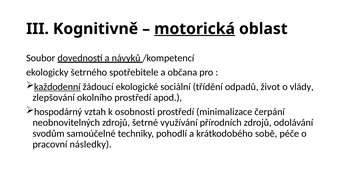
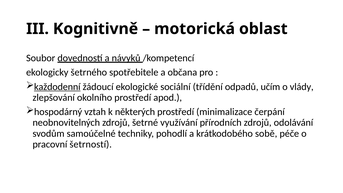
motorická underline: present -> none
život: život -> učím
osobnosti: osobnosti -> některých
následky: následky -> šetrností
